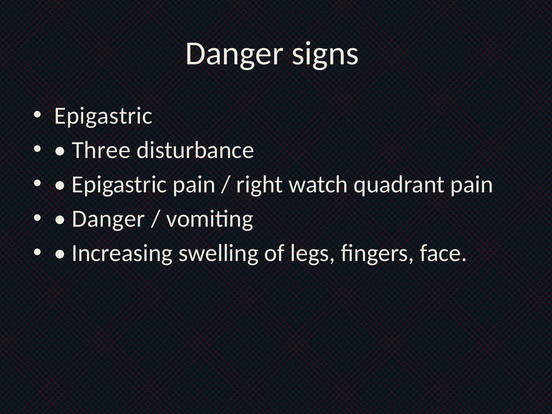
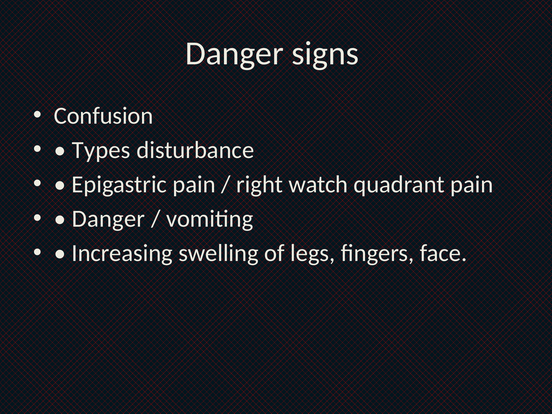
Epigastric at (103, 116): Epigastric -> Confusion
Three: Three -> Types
